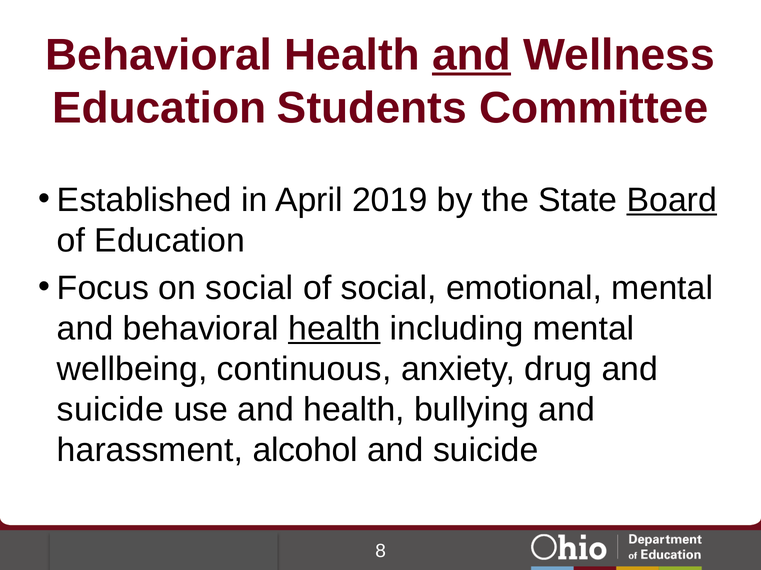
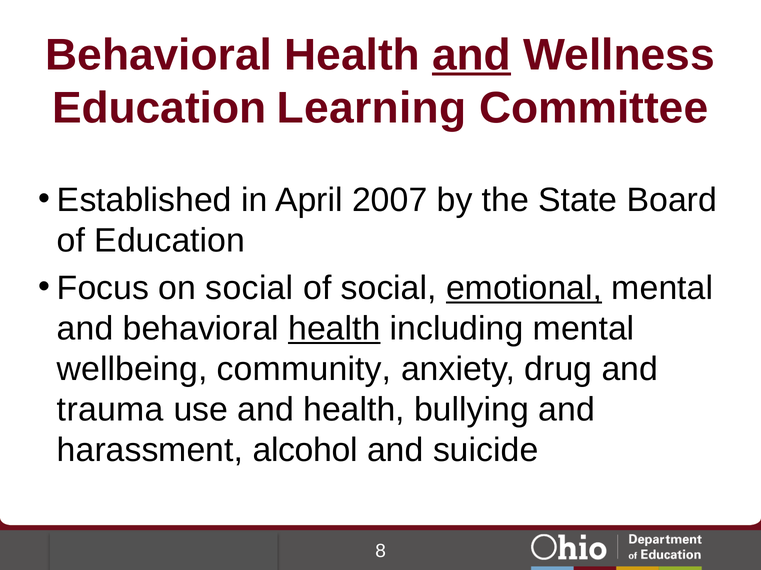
Students: Students -> Learning
2019: 2019 -> 2007
Board underline: present -> none
emotional underline: none -> present
continuous: continuous -> community
suicide at (110, 410): suicide -> trauma
